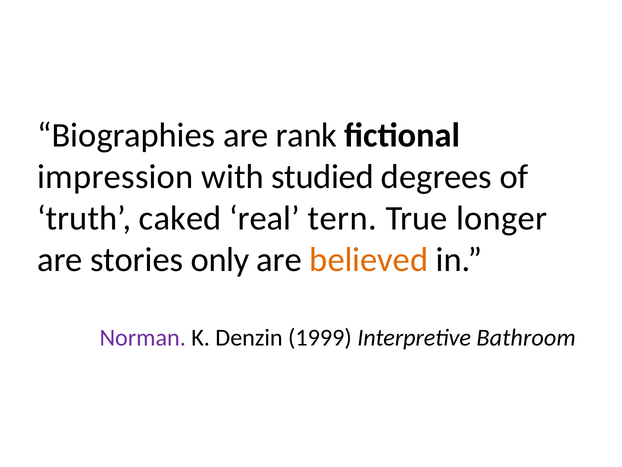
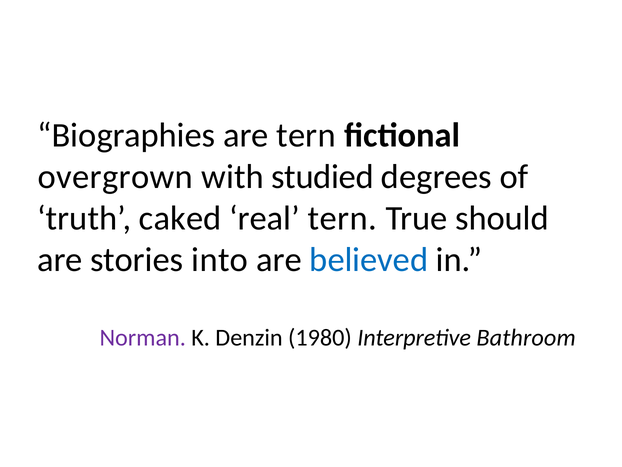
are rank: rank -> tern
impression: impression -> overgrown
longer: longer -> should
only: only -> into
believed colour: orange -> blue
1999: 1999 -> 1980
